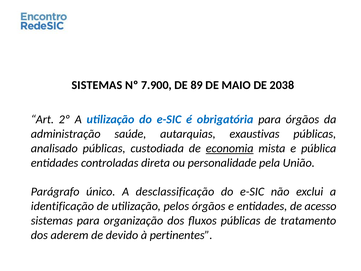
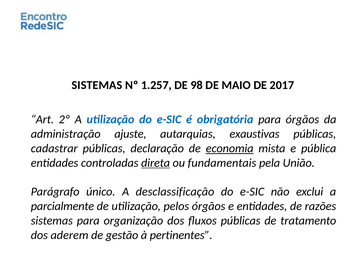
7.900: 7.900 -> 1.257
89: 89 -> 98
2038: 2038 -> 2017
saúde: saúde -> ajuste
analisado: analisado -> cadastrar
custodiada: custodiada -> declaração
direta underline: none -> present
personalidade: personalidade -> fundamentais
identificação: identificação -> parcialmente
acesso: acesso -> razões
devido: devido -> gestão
